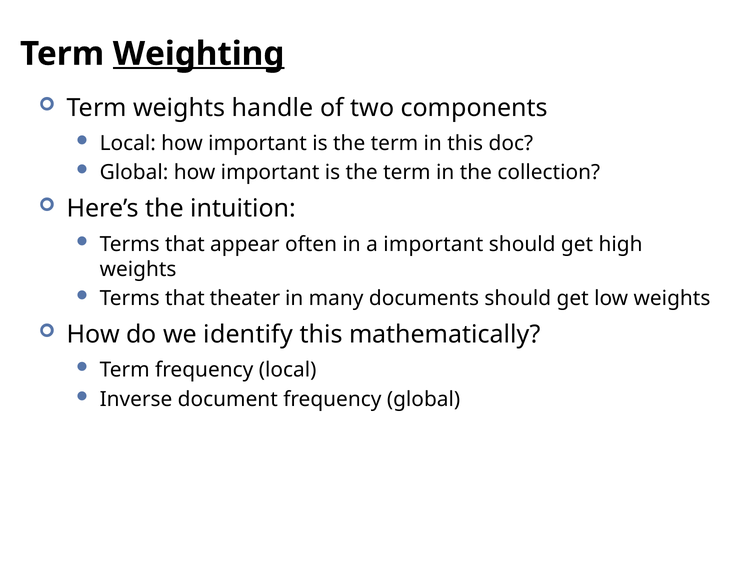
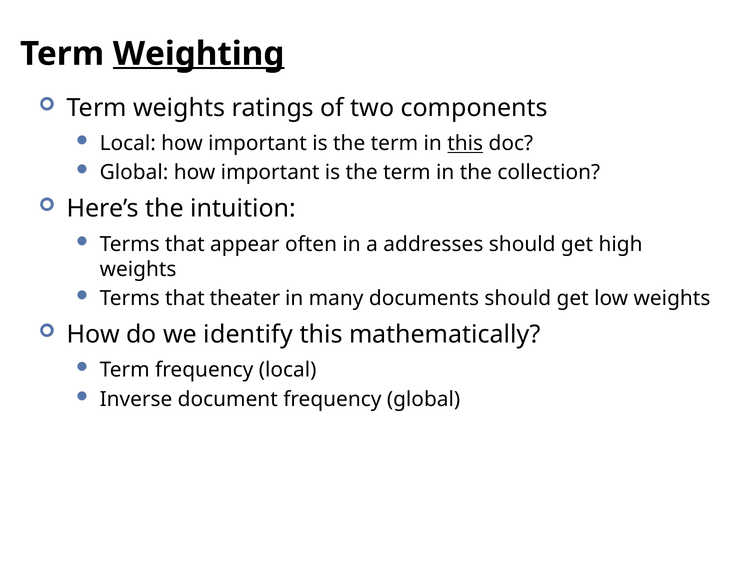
handle: handle -> ratings
this at (465, 144) underline: none -> present
a important: important -> addresses
